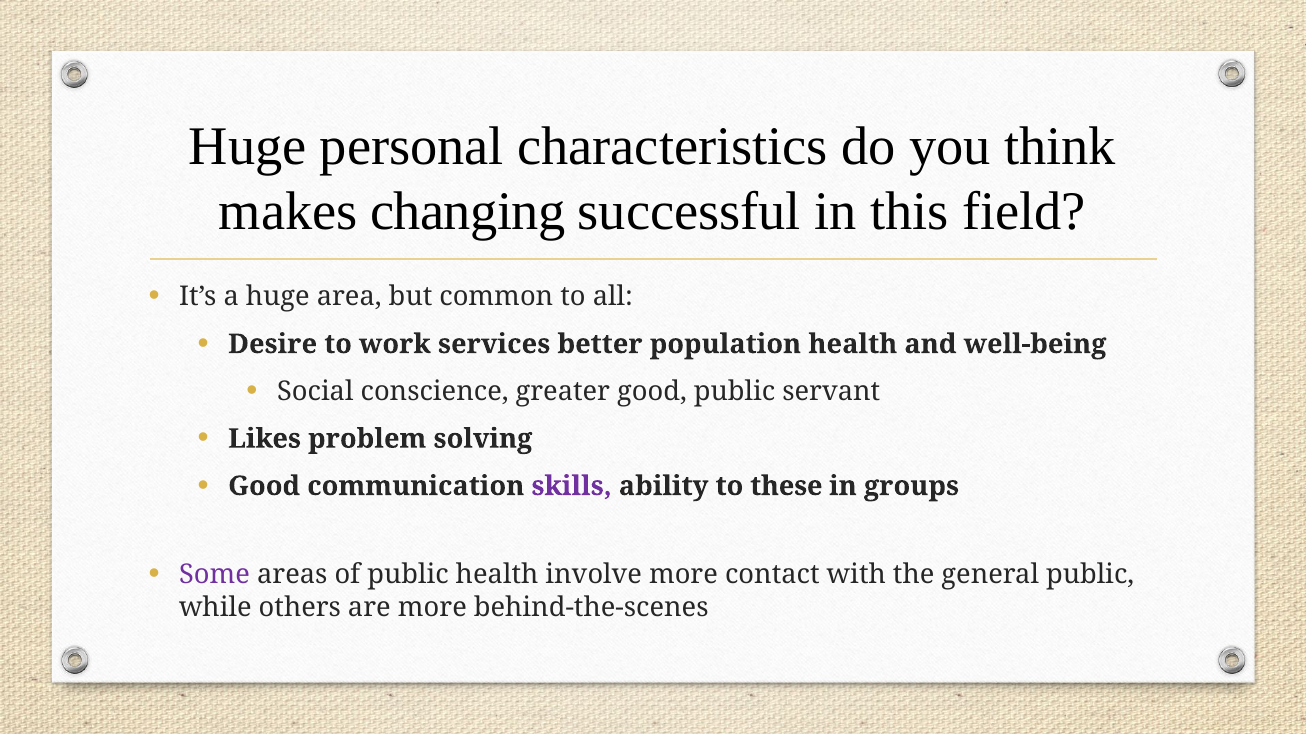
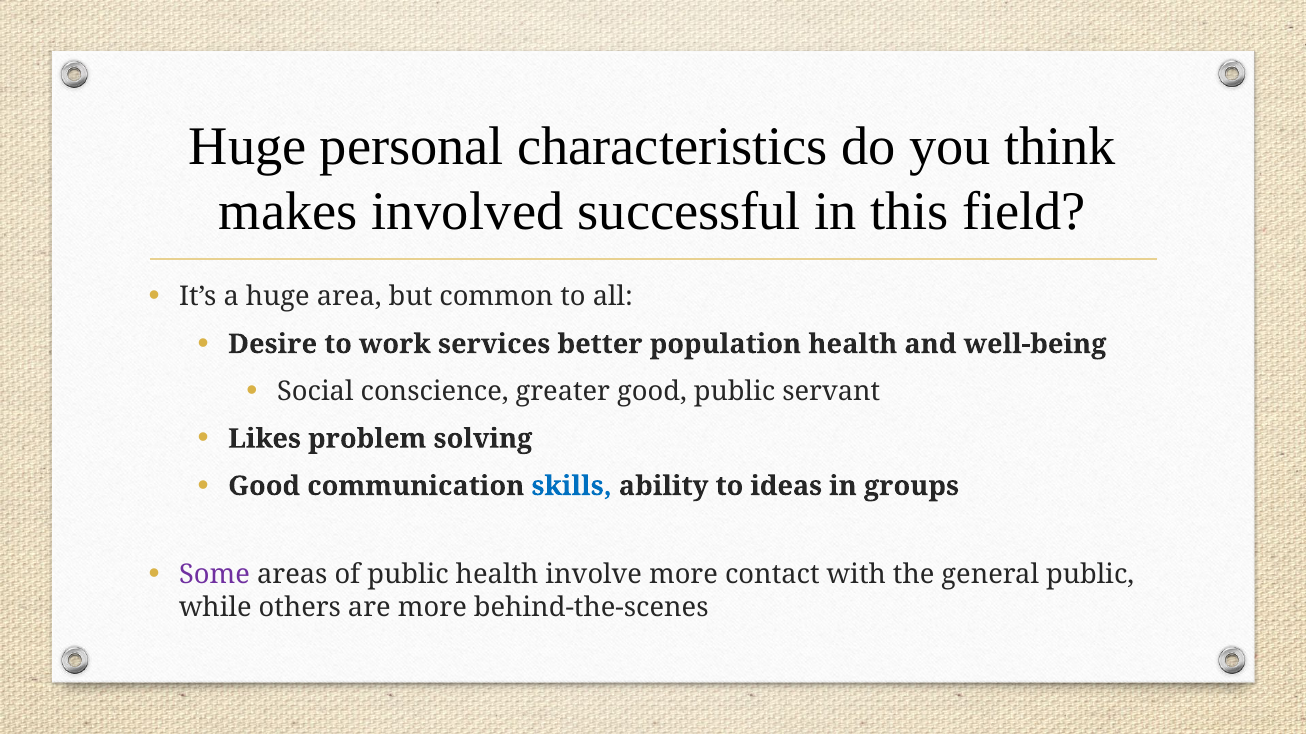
changing: changing -> involved
skills colour: purple -> blue
these: these -> ideas
